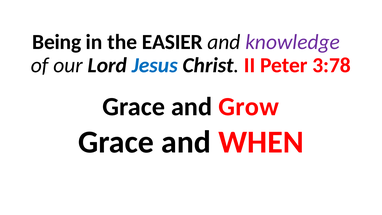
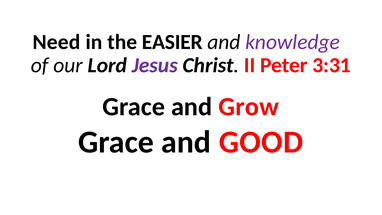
Being: Being -> Need
Jesus colour: blue -> purple
3:78: 3:78 -> 3:31
WHEN: WHEN -> GOOD
